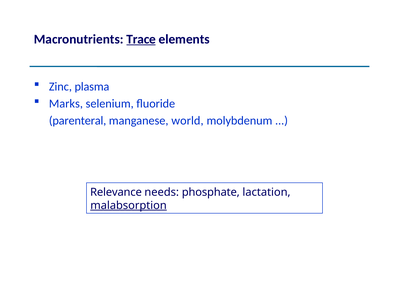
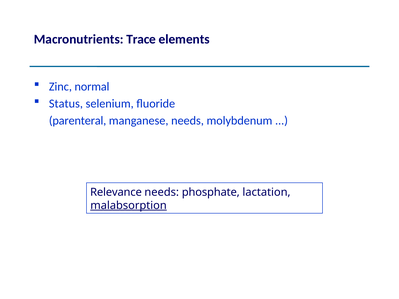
Trace underline: present -> none
plasma: plasma -> normal
Marks: Marks -> Status
manganese world: world -> needs
